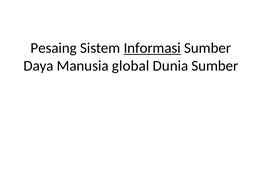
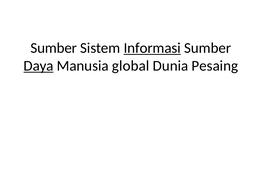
Pesaing at (54, 48): Pesaing -> Sumber
Daya underline: none -> present
Dunia Sumber: Sumber -> Pesaing
